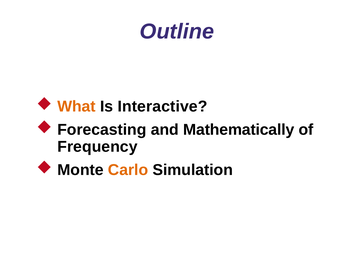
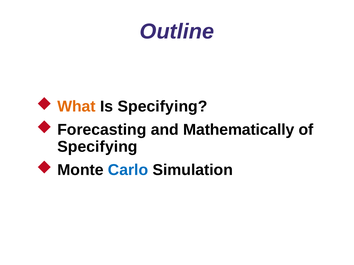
Is Interactive: Interactive -> Specifying
Frequency at (97, 147): Frequency -> Specifying
Carlo colour: orange -> blue
